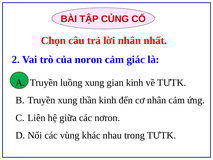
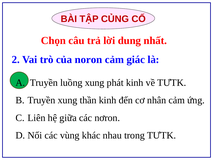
lời nhân: nhân -> dung
gian: gian -> phát
